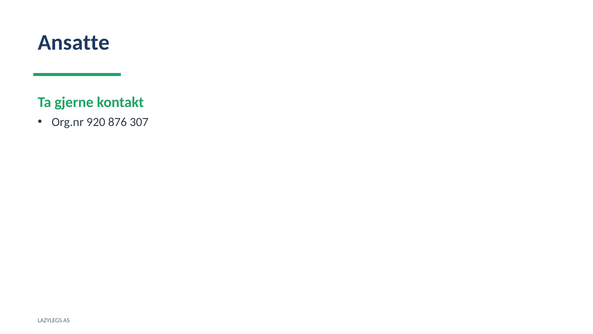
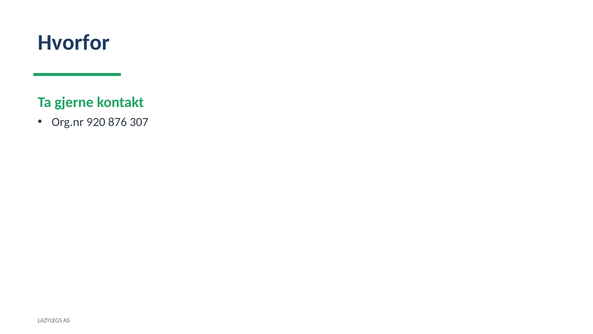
Ansatte: Ansatte -> Hvorfor
